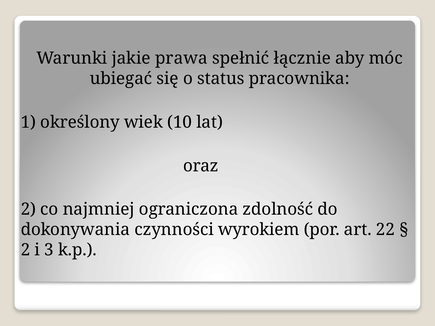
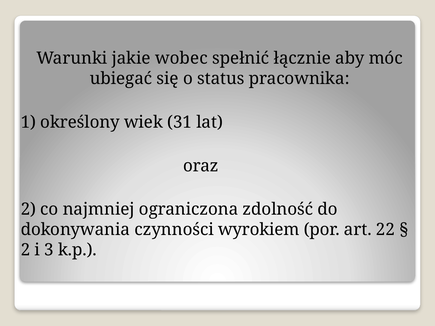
prawa: prawa -> wobec
10: 10 -> 31
